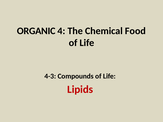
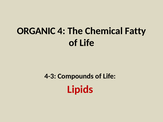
Food: Food -> Fatty
